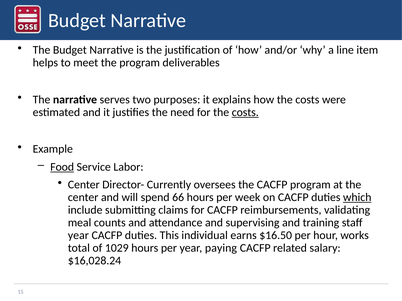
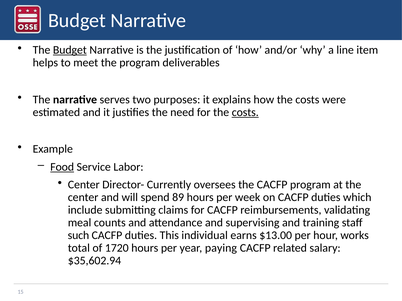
Budget at (70, 50) underline: none -> present
66: 66 -> 89
which underline: present -> none
year at (78, 236): year -> such
$16.50: $16.50 -> $13.00
1029: 1029 -> 1720
$16,028.24: $16,028.24 -> $35,602.94
